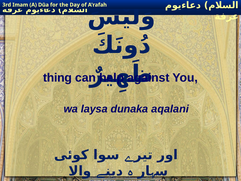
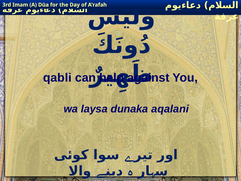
thing: thing -> qabli
